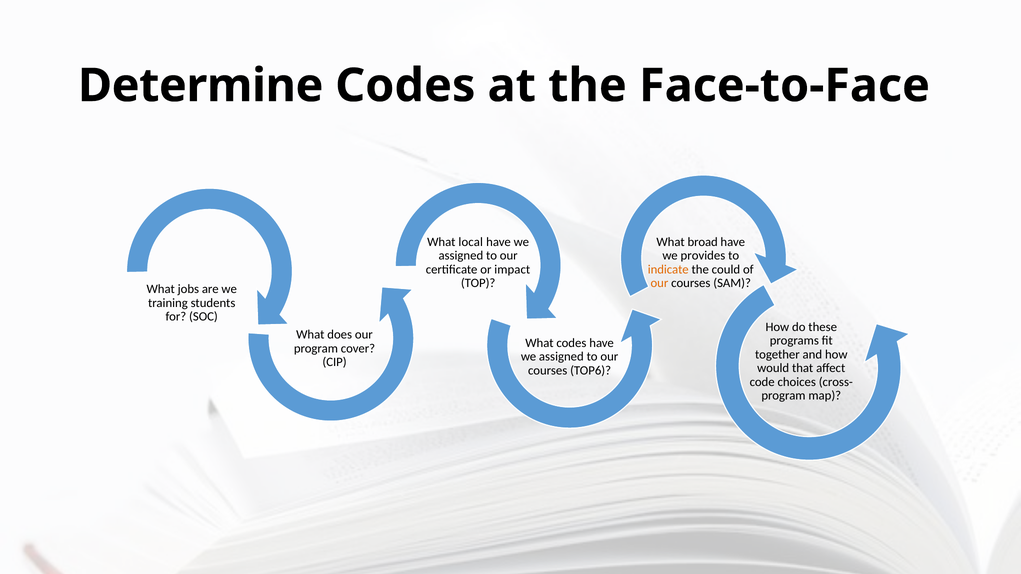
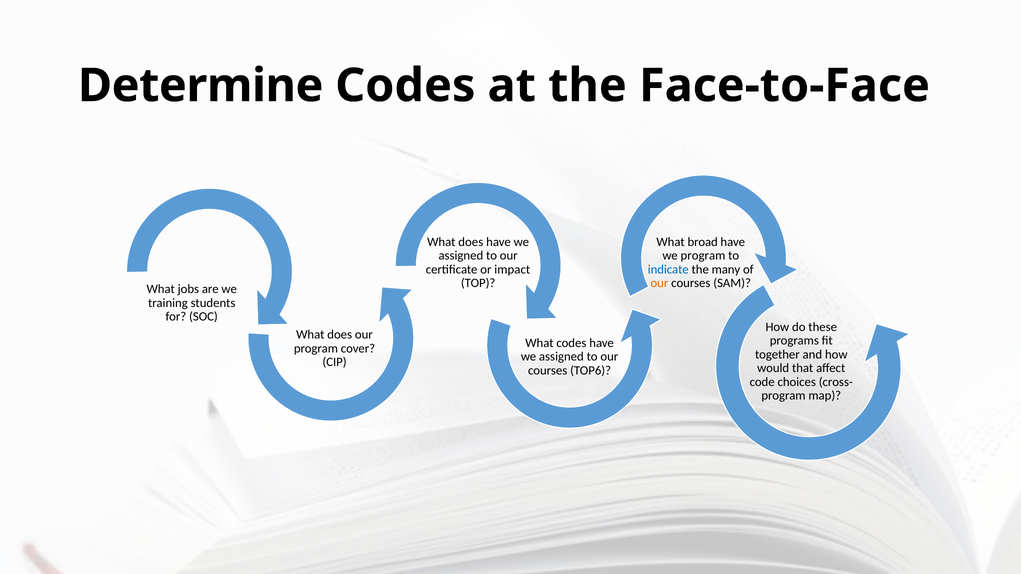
local at (471, 242): local -> does
we provides: provides -> program
indicate colour: orange -> blue
could: could -> many
